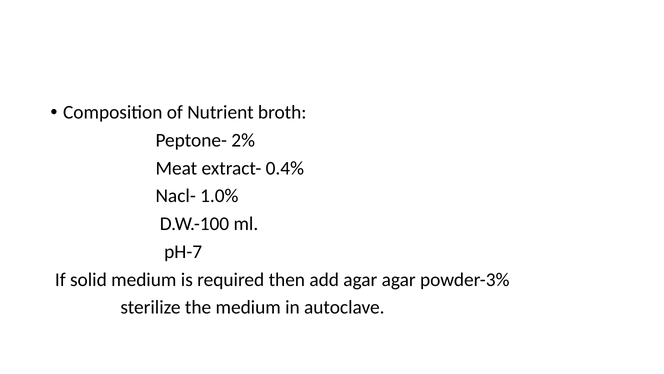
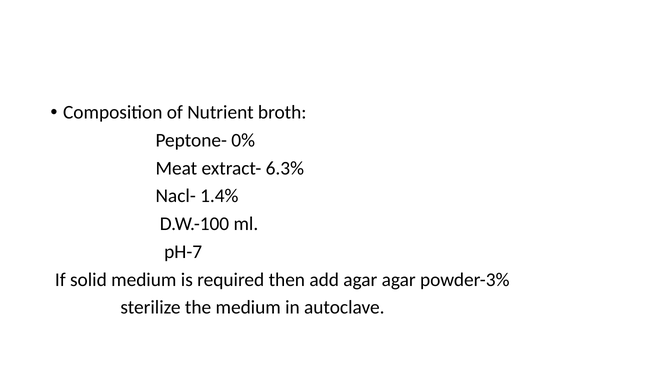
2%: 2% -> 0%
0.4%: 0.4% -> 6.3%
1.0%: 1.0% -> 1.4%
